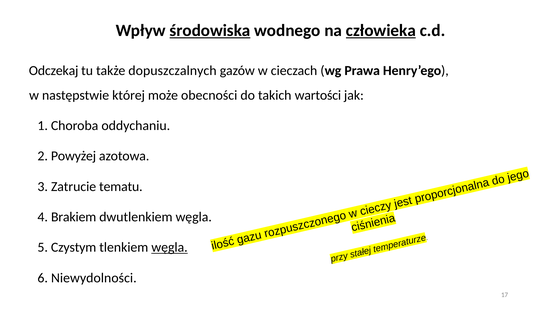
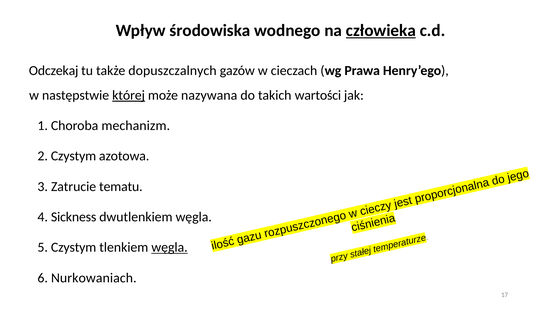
środowiska underline: present -> none
której underline: none -> present
obecności: obecności -> nazywana
oddychaniu: oddychaniu -> mechanizm
2 Powyżej: Powyżej -> Czystym
Brakiem: Brakiem -> Sickness
Niewydolności: Niewydolności -> Nurkowaniach
